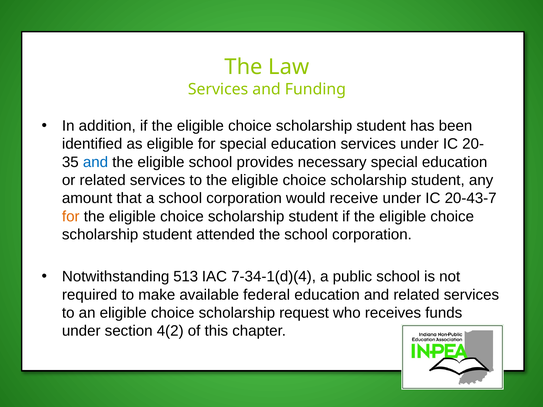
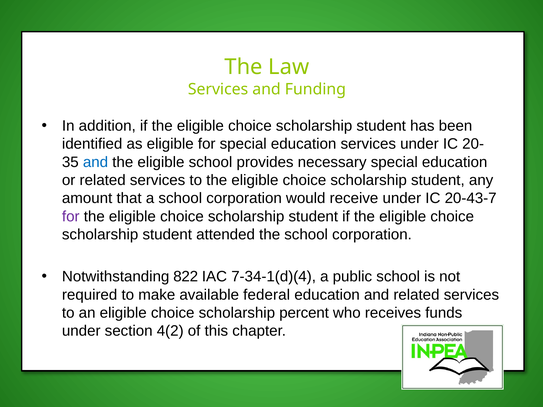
for at (71, 216) colour: orange -> purple
513: 513 -> 822
request: request -> percent
